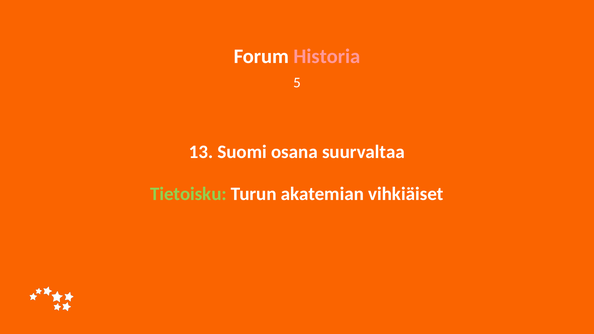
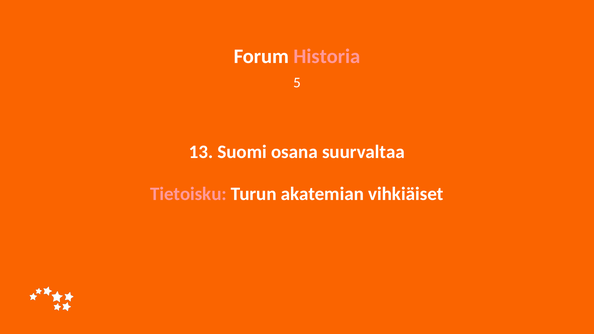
Tietoisku colour: light green -> pink
